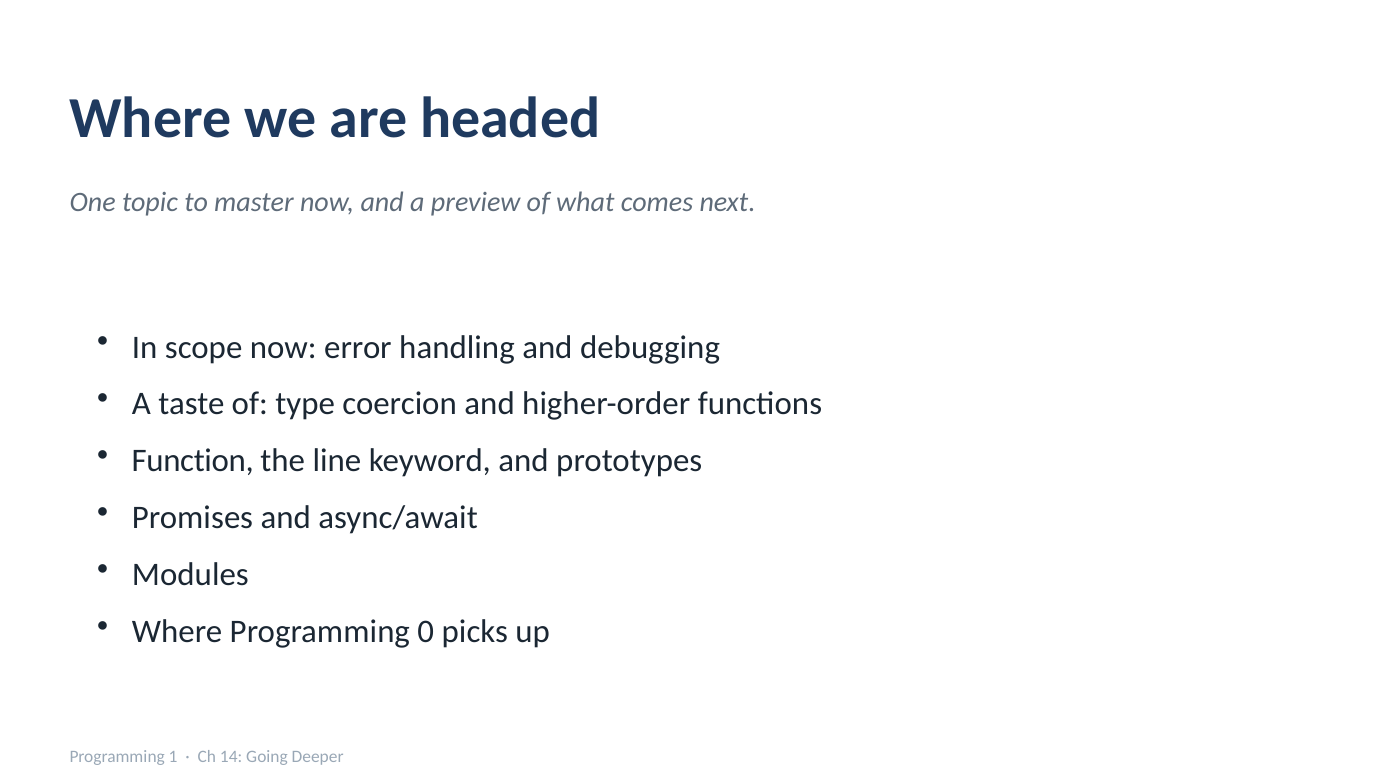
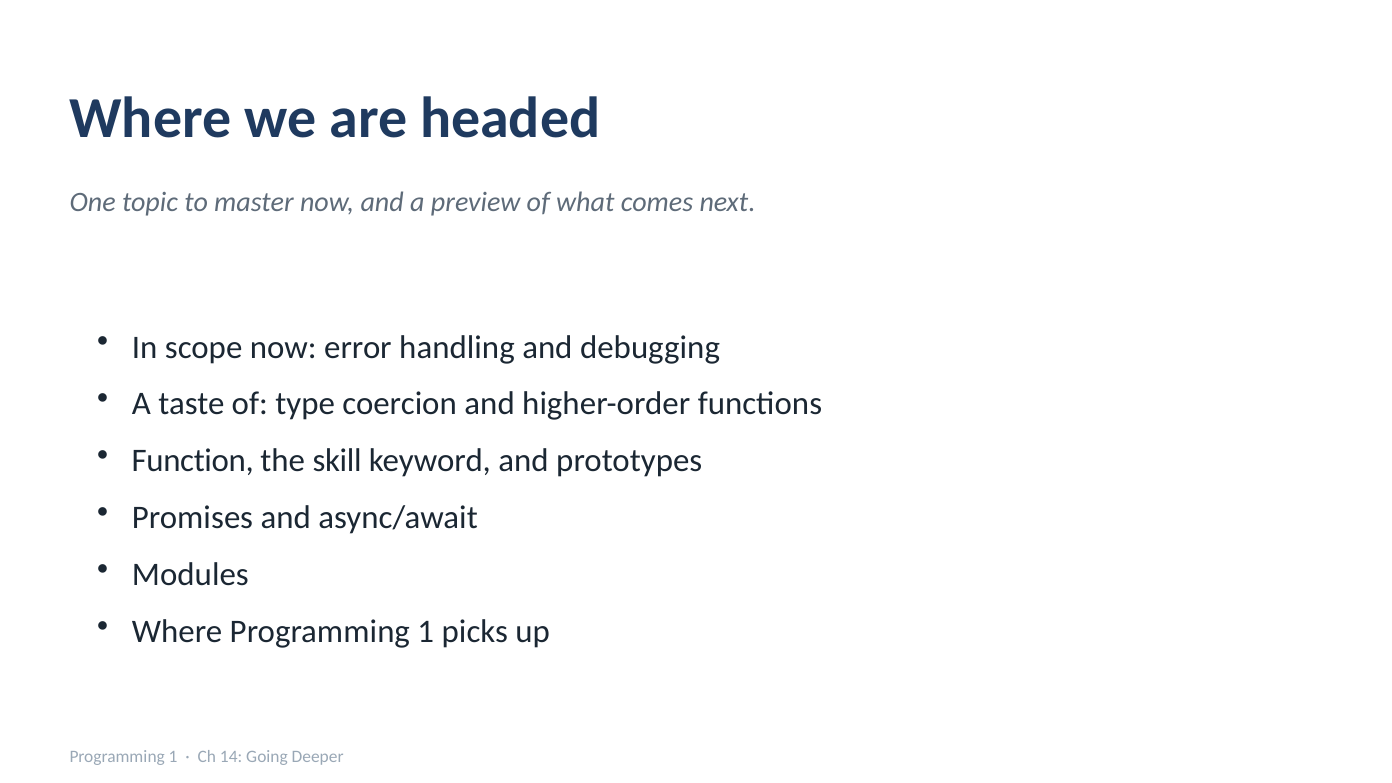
line: line -> skill
Where Programming 0: 0 -> 1
